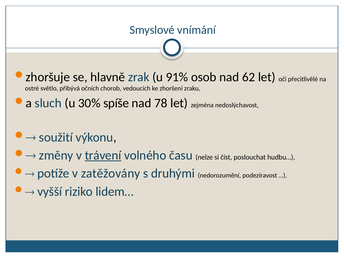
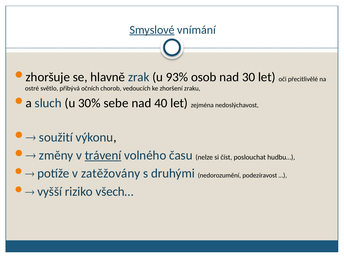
Smyslové underline: none -> present
91%: 91% -> 93%
62: 62 -> 30
spíše: spíše -> sebe
78: 78 -> 40
lidem…: lidem… -> všech…
